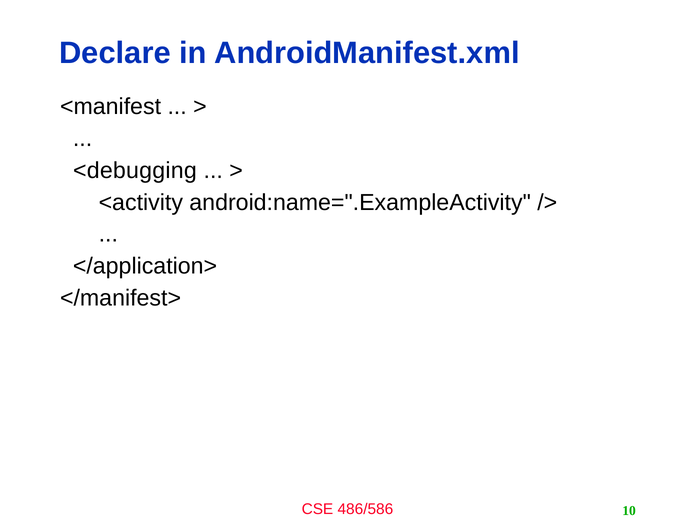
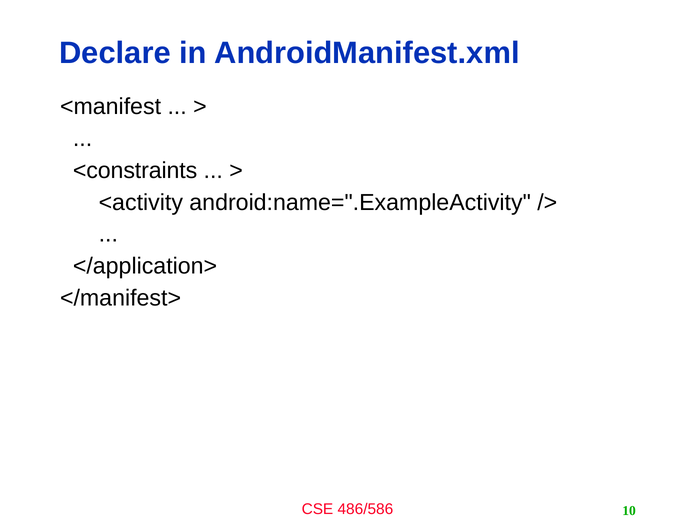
<debugging: <debugging -> <constraints
